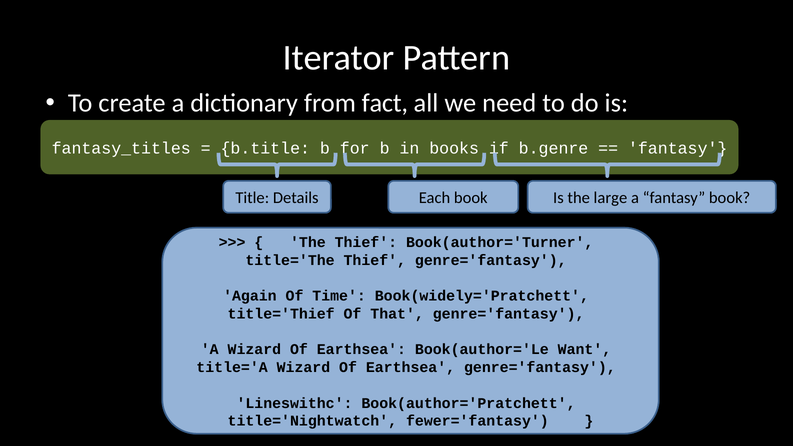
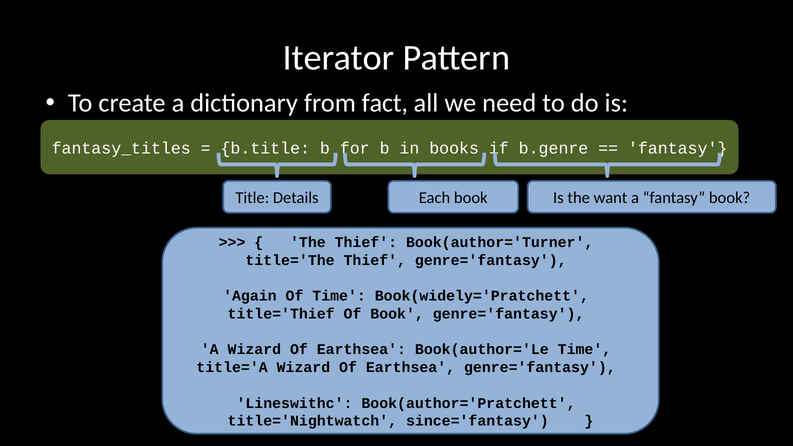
large: large -> want
Of That: That -> Book
Book(author='Le Want: Want -> Time
fewer='fantasy: fewer='fantasy -> since='fantasy
